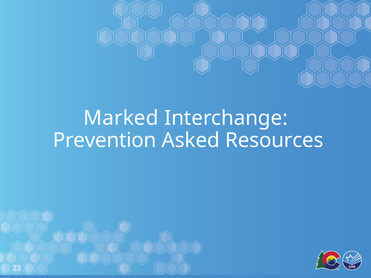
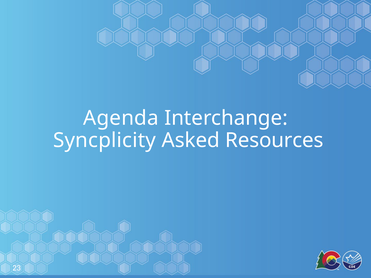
Marked: Marked -> Agenda
Prevention: Prevention -> Syncplicity
